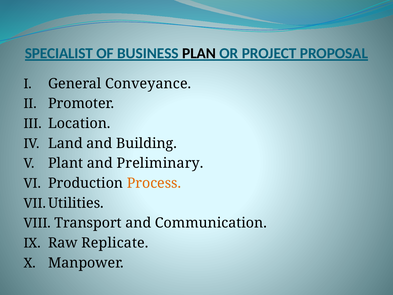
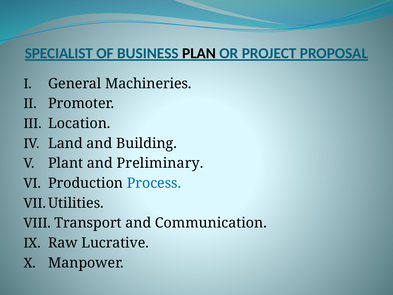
Conveyance: Conveyance -> Machineries
Process colour: orange -> blue
Replicate: Replicate -> Lucrative
